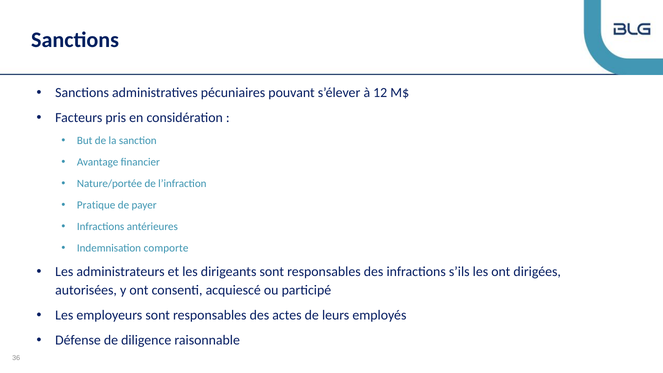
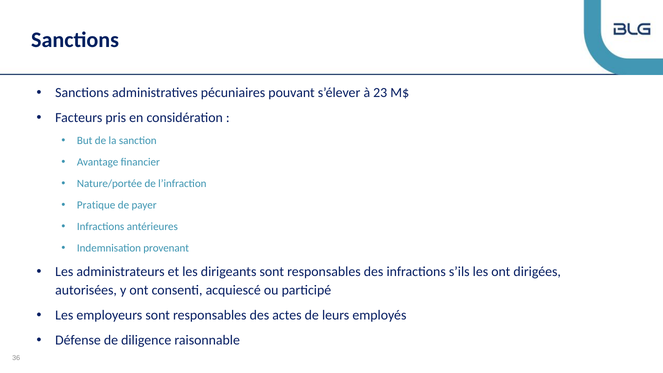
12: 12 -> 23
comporte: comporte -> provenant
